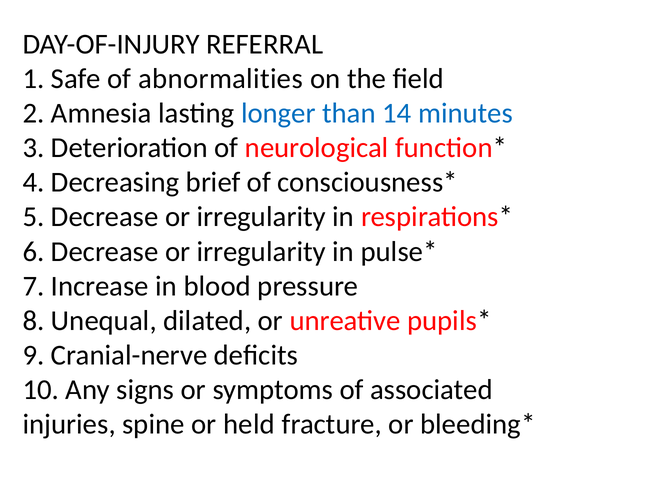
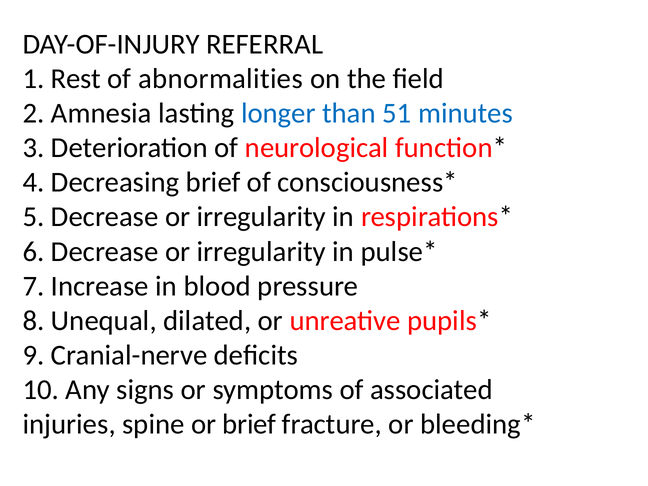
Safe: Safe -> Rest
14: 14 -> 51
or held: held -> brief
